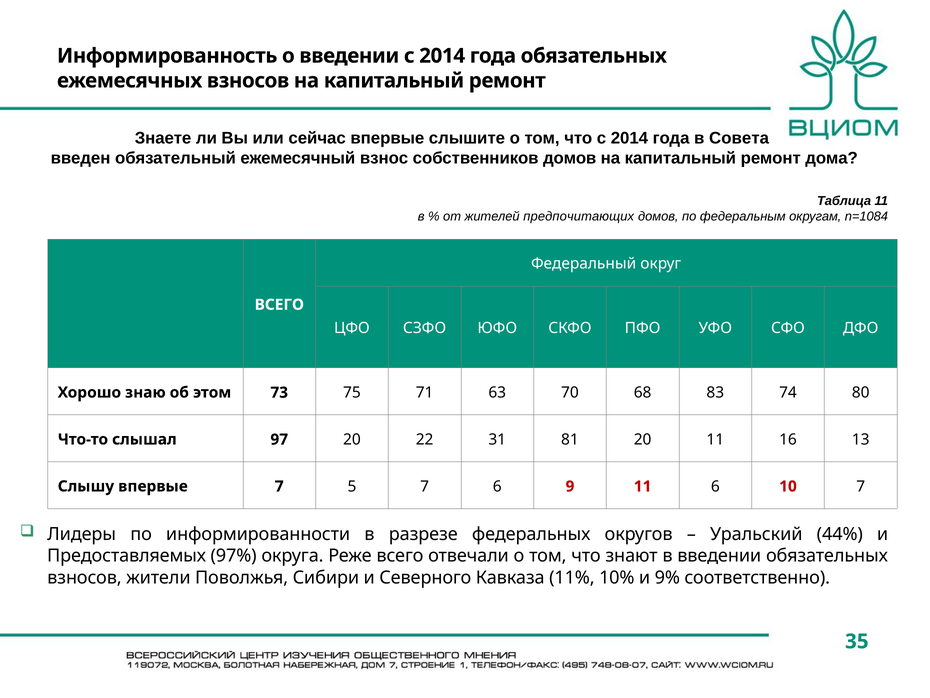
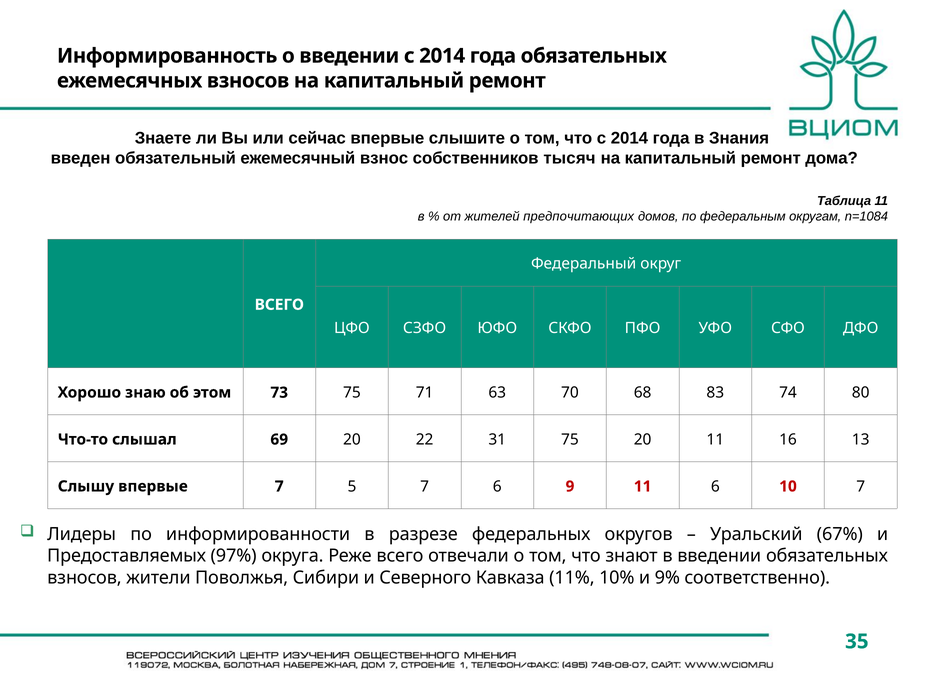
Совета: Совета -> Знания
собственников домов: домов -> тысяч
97: 97 -> 69
31 81: 81 -> 75
44%: 44% -> 67%
